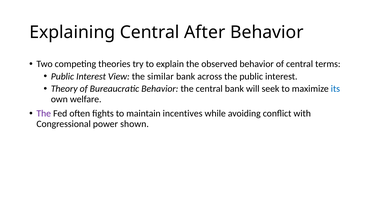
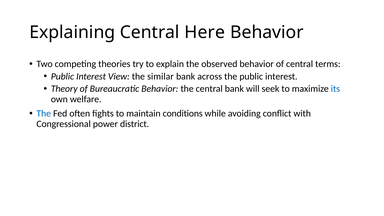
After: After -> Here
The at (44, 114) colour: purple -> blue
incentives: incentives -> conditions
shown: shown -> district
